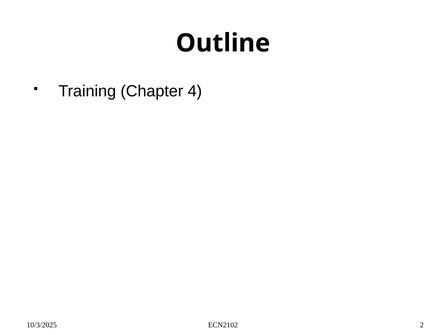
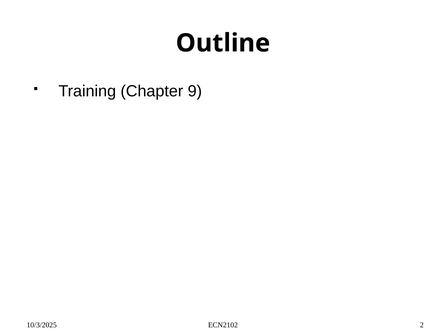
4: 4 -> 9
